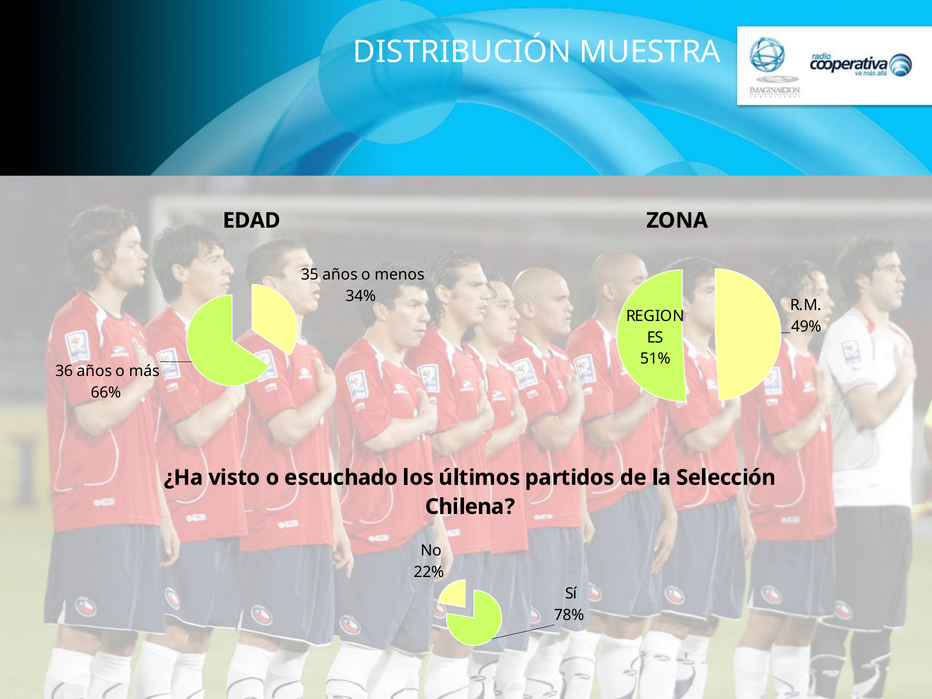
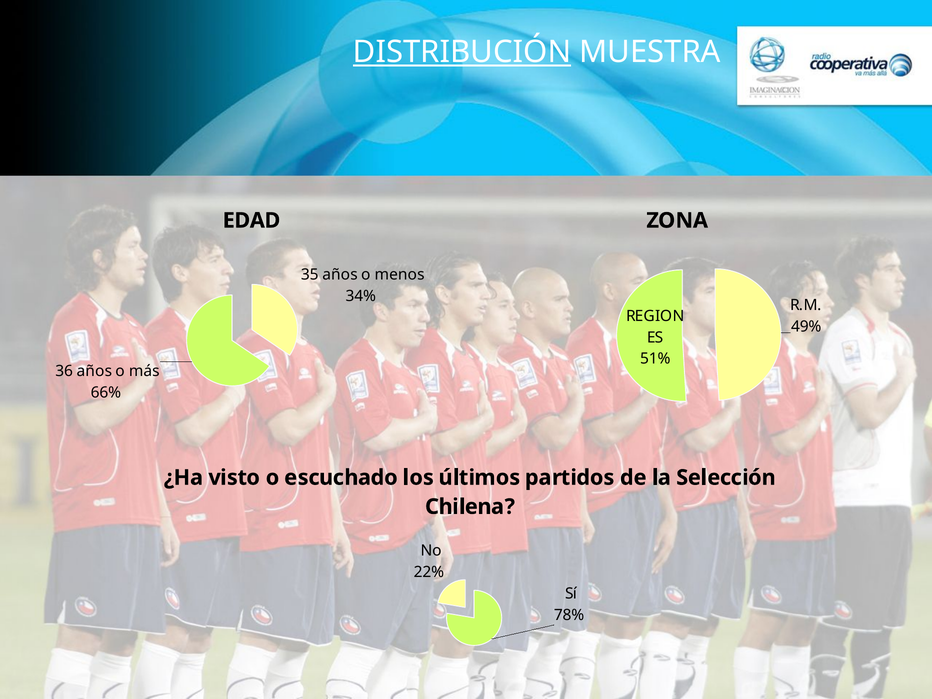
DISTRIBUCIÓN underline: none -> present
